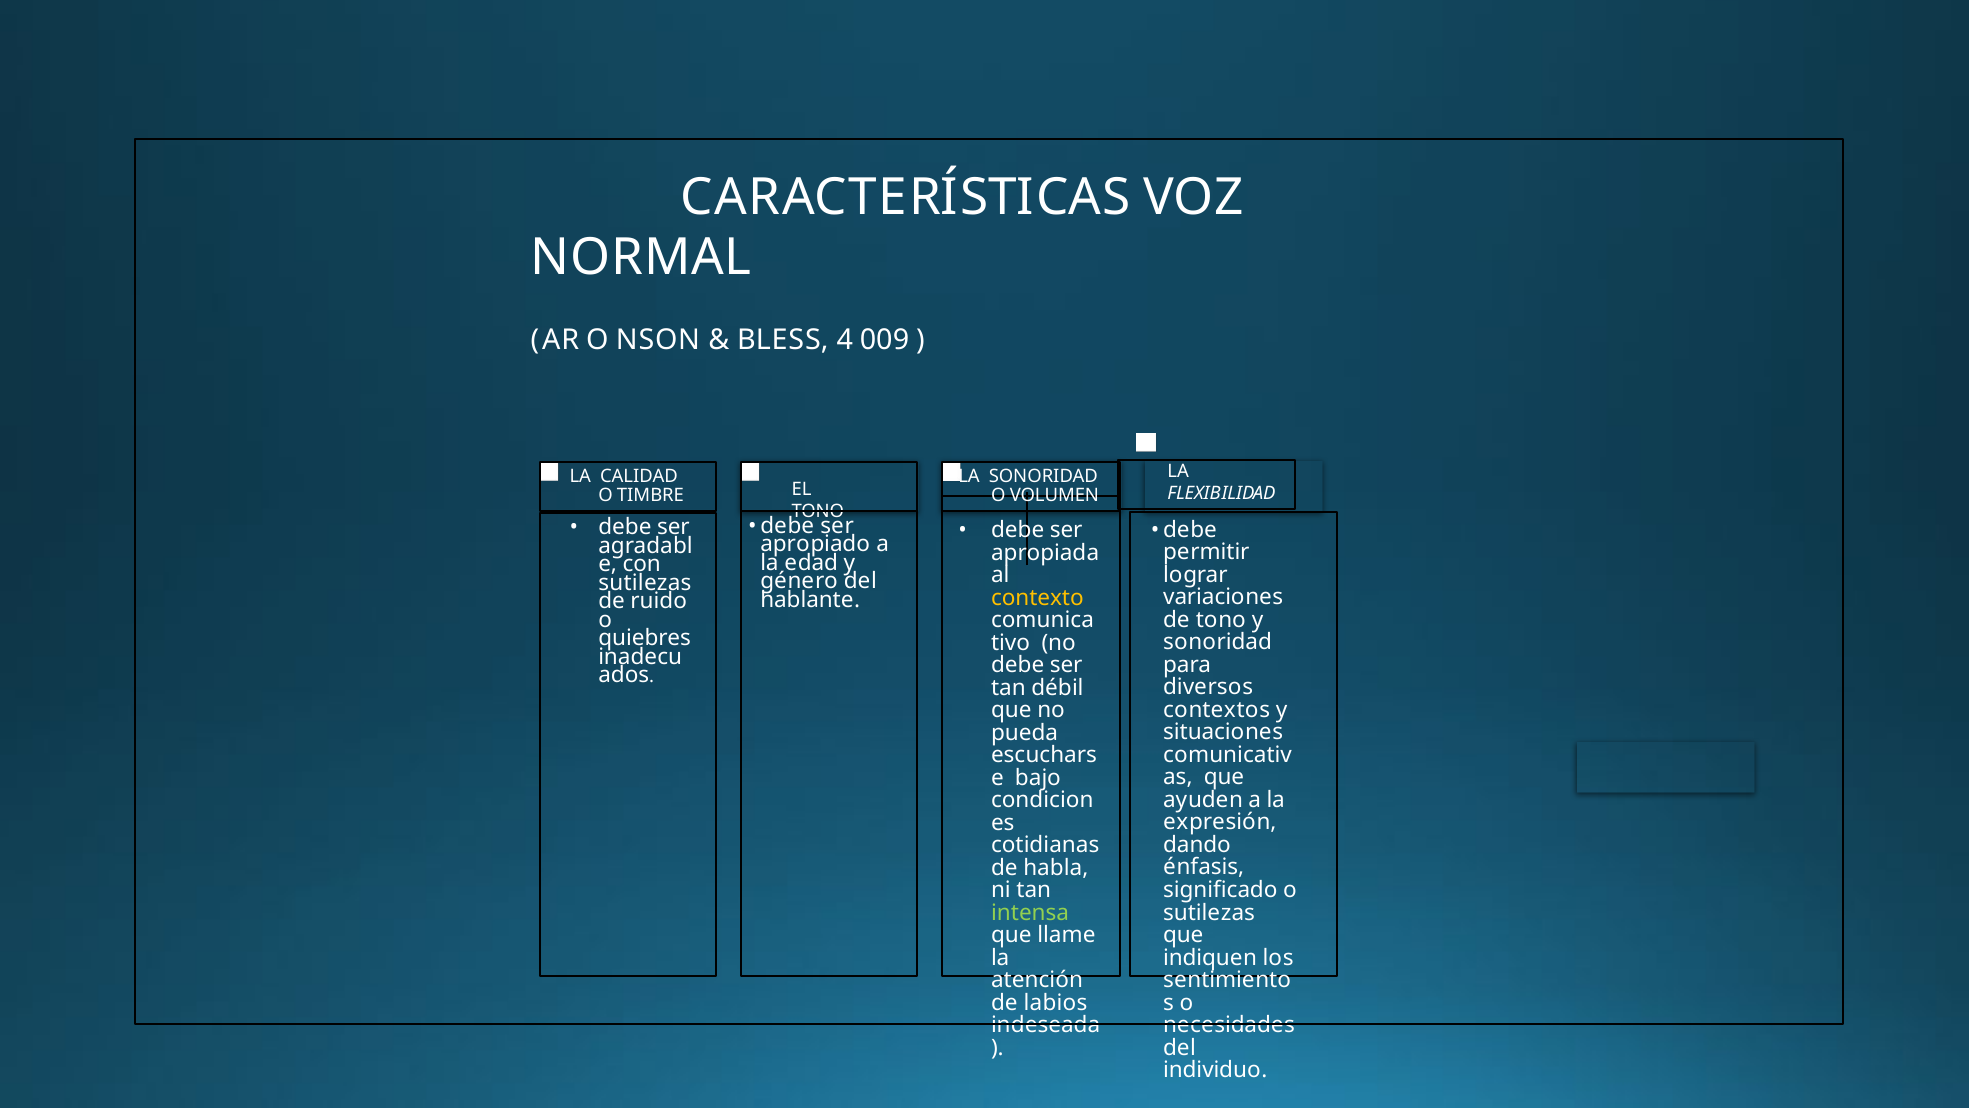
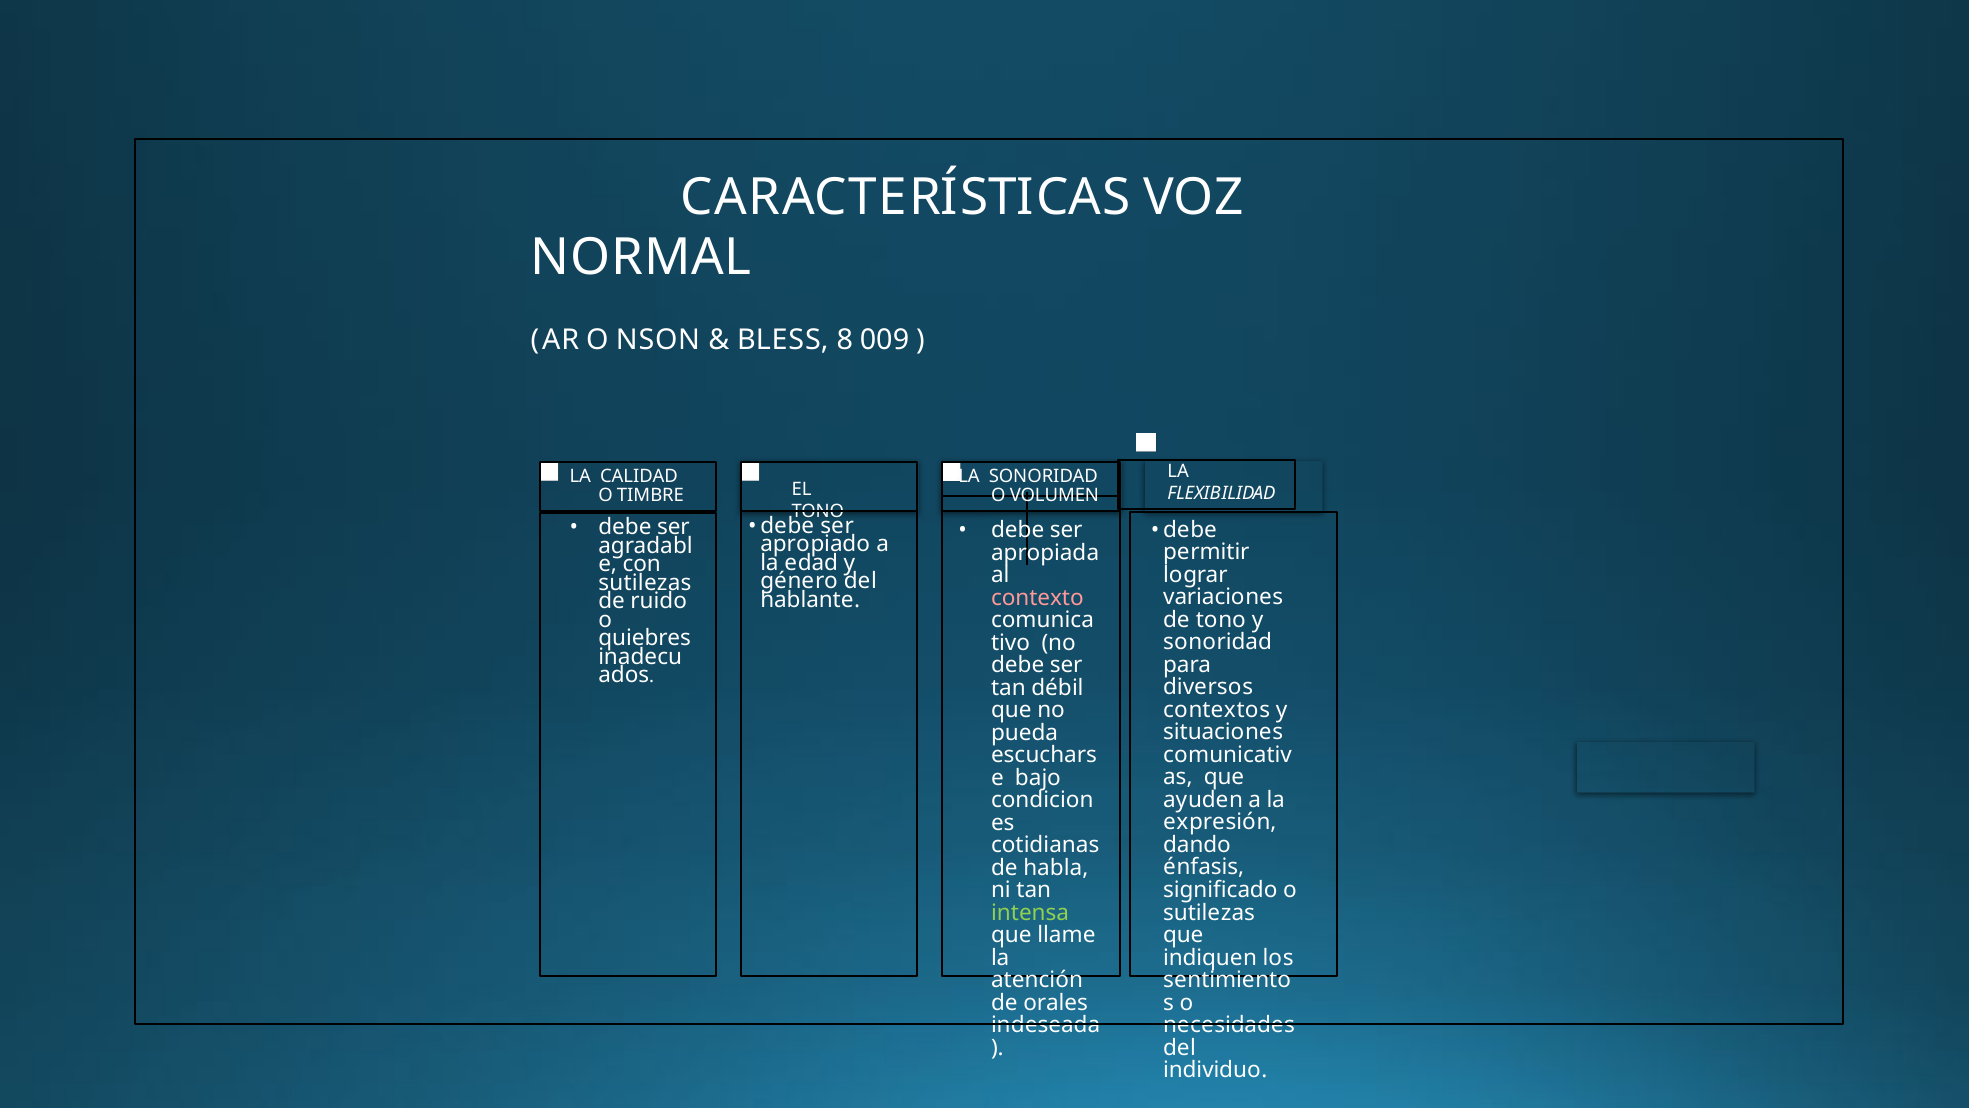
4: 4 -> 8
contexto colour: yellow -> pink
labios: labios -> orales
